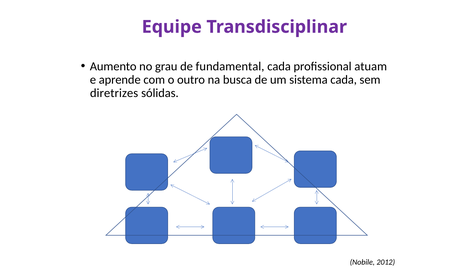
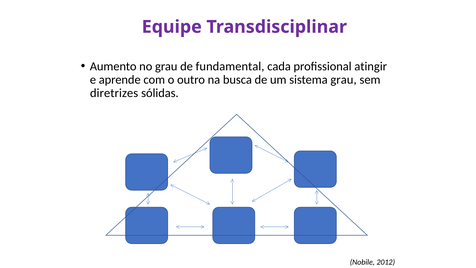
atuam: atuam -> atingir
sistema cada: cada -> grau
